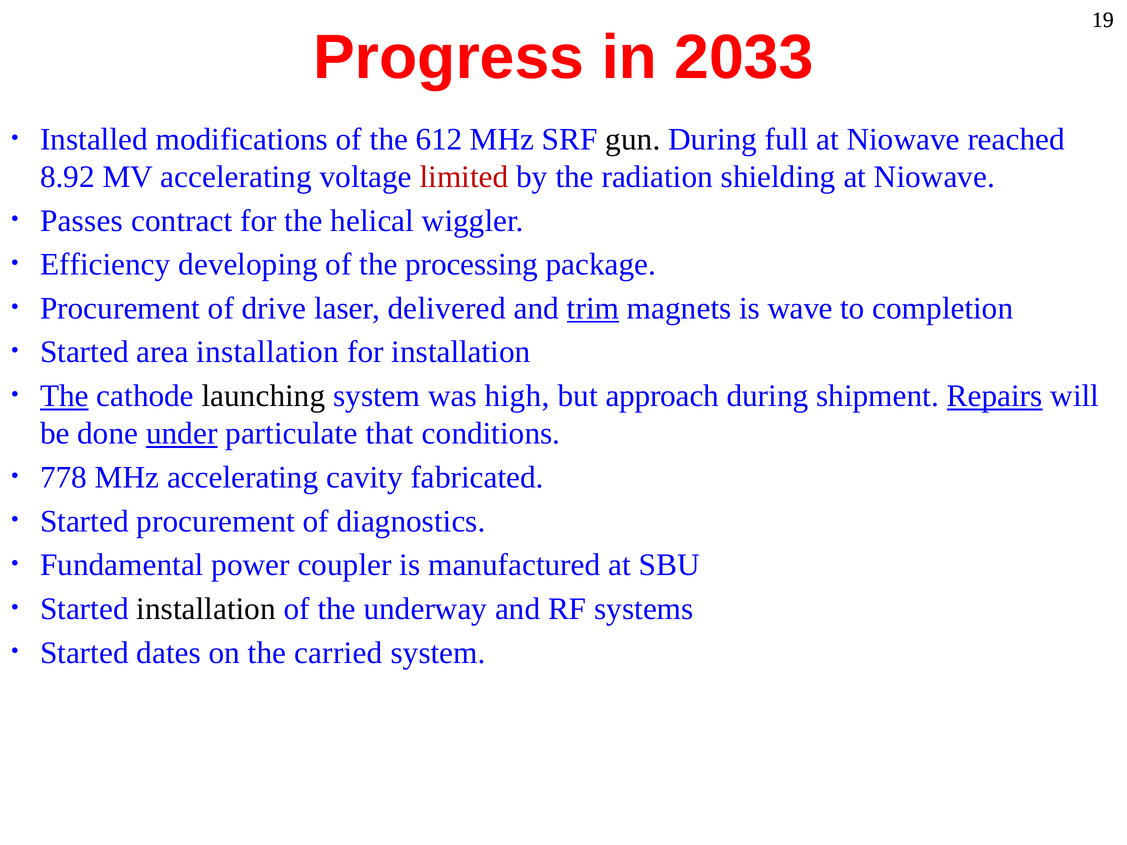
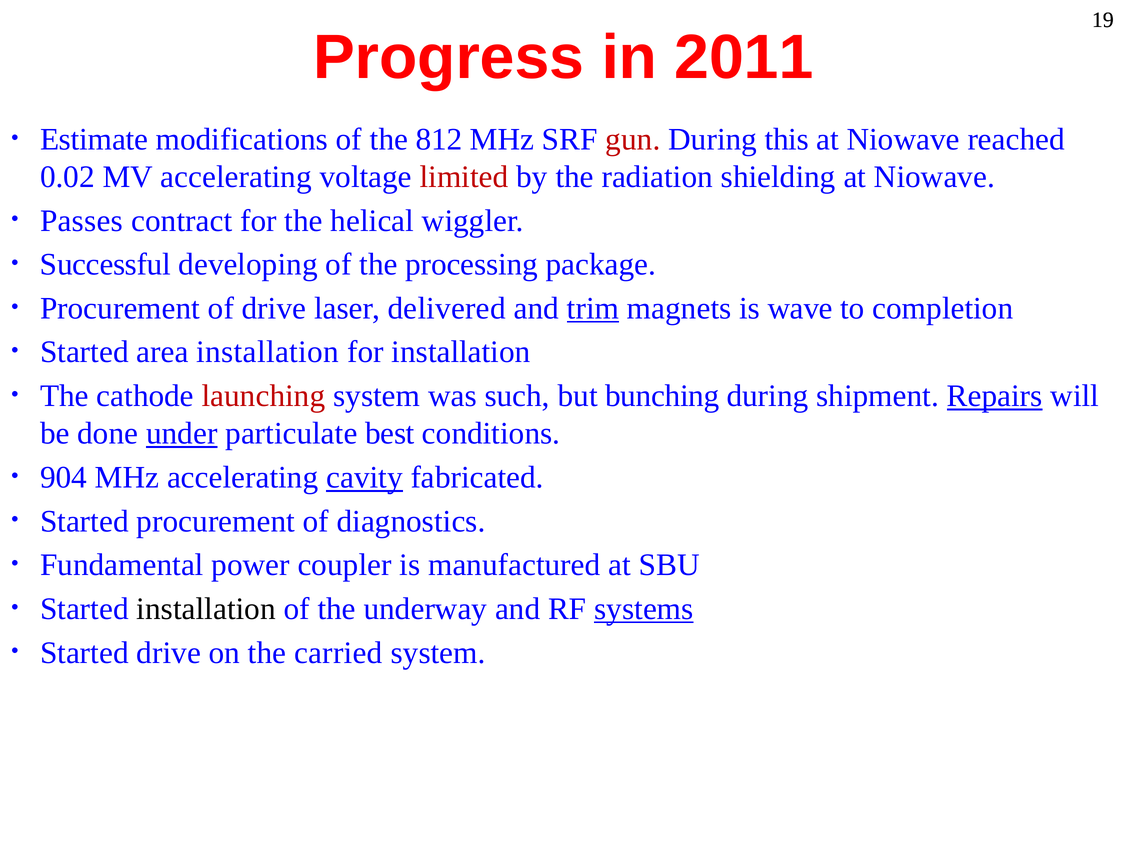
2033: 2033 -> 2011
Installed: Installed -> Estimate
612: 612 -> 812
gun colour: black -> red
full: full -> this
8.92: 8.92 -> 0.02
Efficiency: Efficiency -> Successful
The at (64, 396) underline: present -> none
launching colour: black -> red
high: high -> such
approach: approach -> bunching
that: that -> best
778: 778 -> 904
cavity underline: none -> present
systems underline: none -> present
Started dates: dates -> drive
